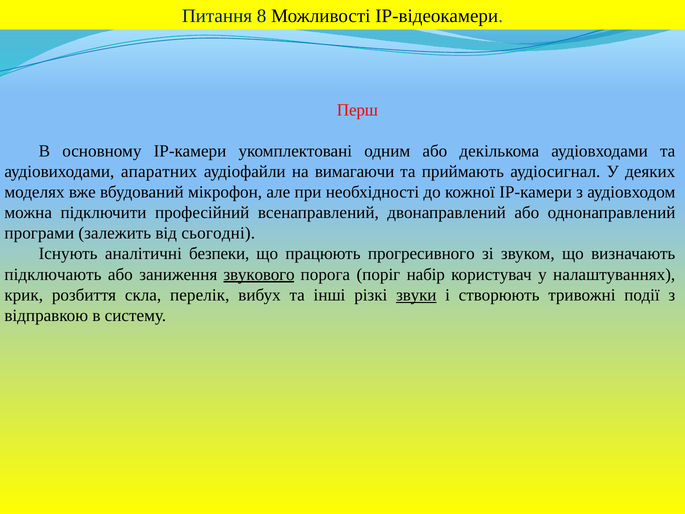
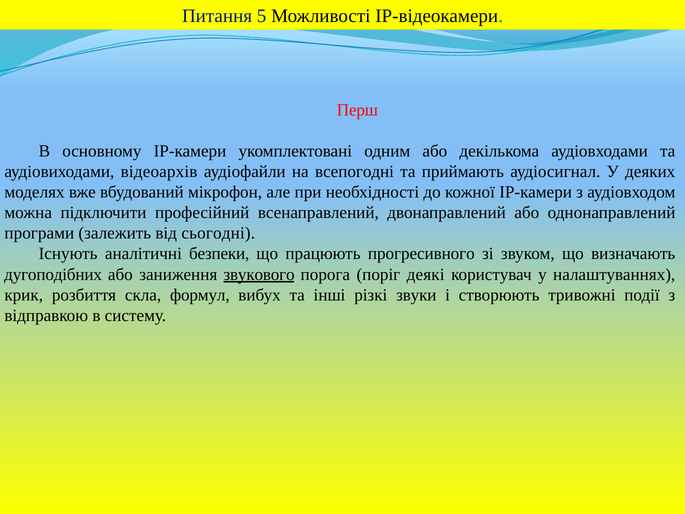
8: 8 -> 5
апаратних: апаратних -> відеоархів
вимагаючи: вимагаючи -> всепогодні
підключають: підключають -> дугоподібних
набір: набір -> деякі
перелік: перелік -> формул
звуки underline: present -> none
